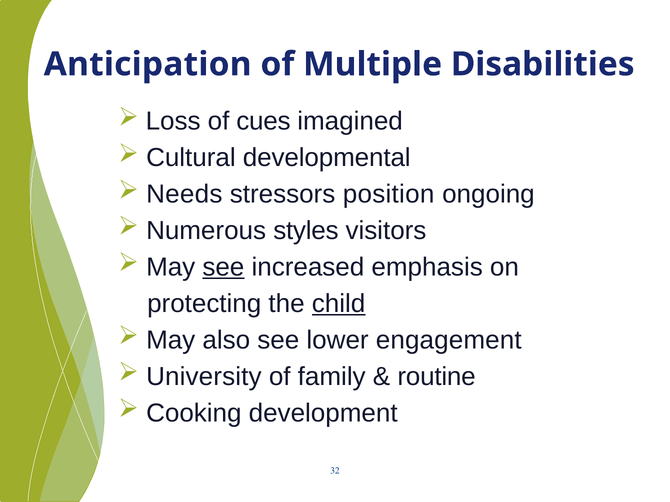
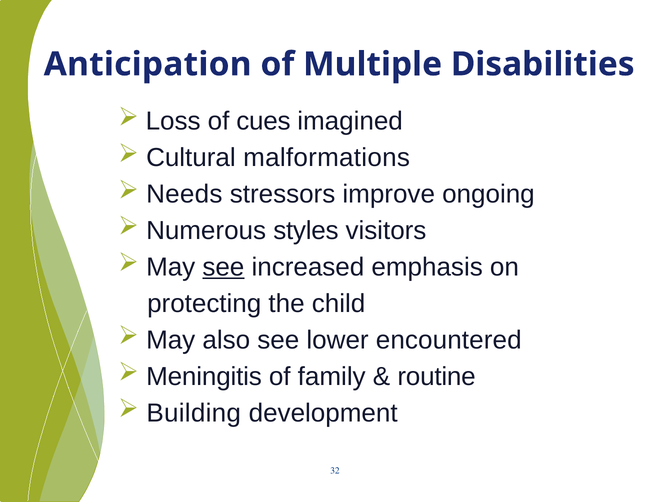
developmental: developmental -> malformations
position: position -> improve
child underline: present -> none
engagement: engagement -> encountered
University: University -> Meningitis
Cooking: Cooking -> Building
